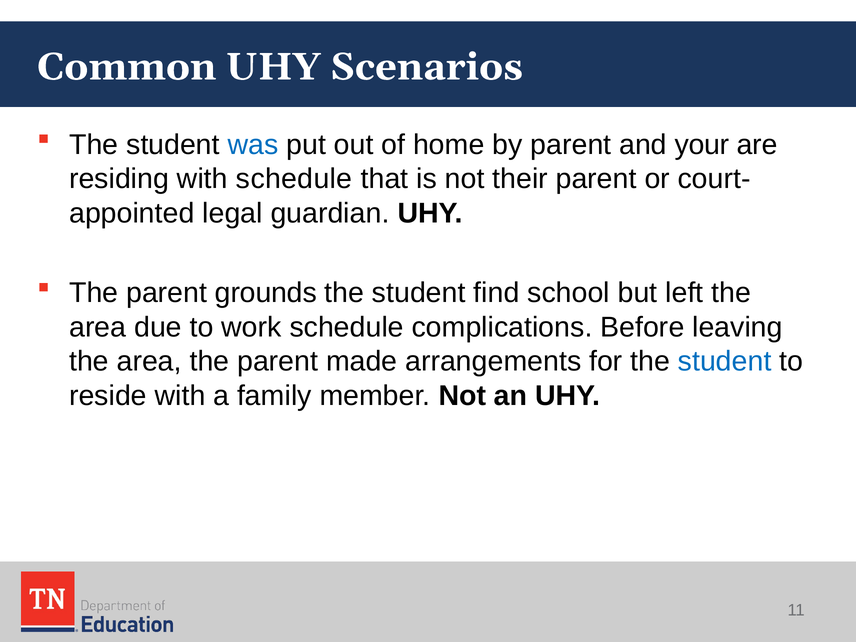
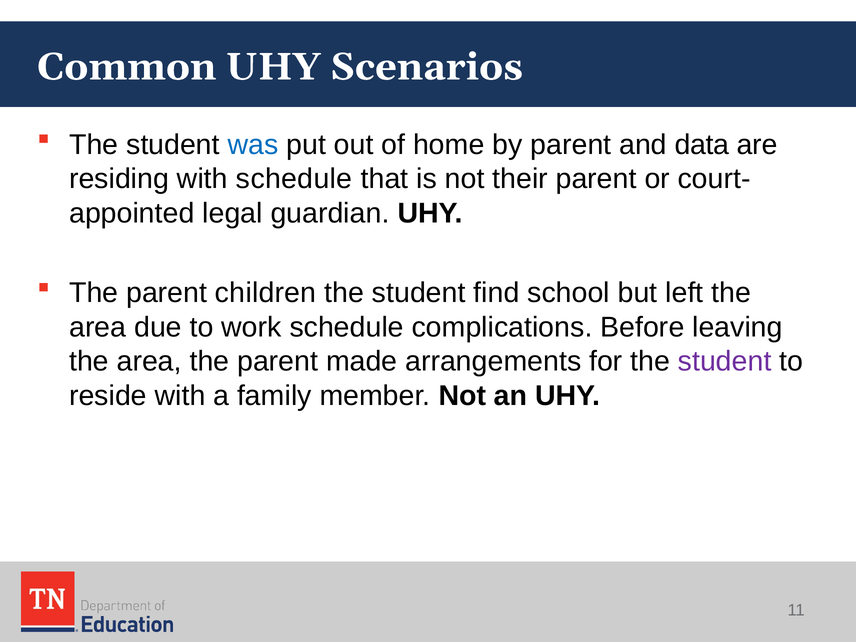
your: your -> data
grounds: grounds -> children
student at (725, 361) colour: blue -> purple
